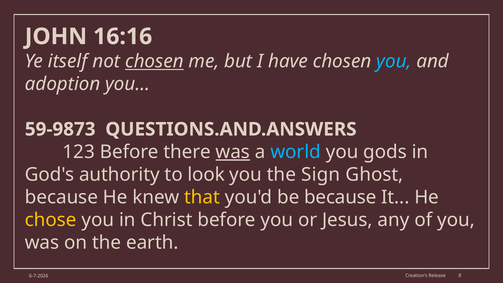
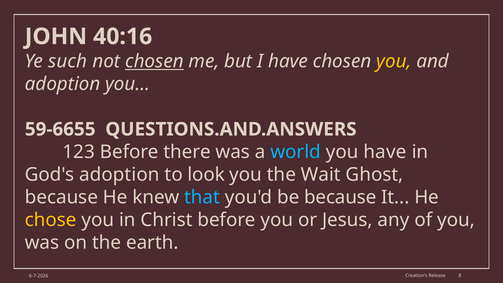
16:16: 16:16 -> 40:16
itself: itself -> such
you at (394, 61) colour: light blue -> yellow
59-9873: 59-9873 -> 59-6655
was at (233, 152) underline: present -> none
you gods: gods -> have
God's authority: authority -> adoption
Sign: Sign -> Wait
that colour: yellow -> light blue
